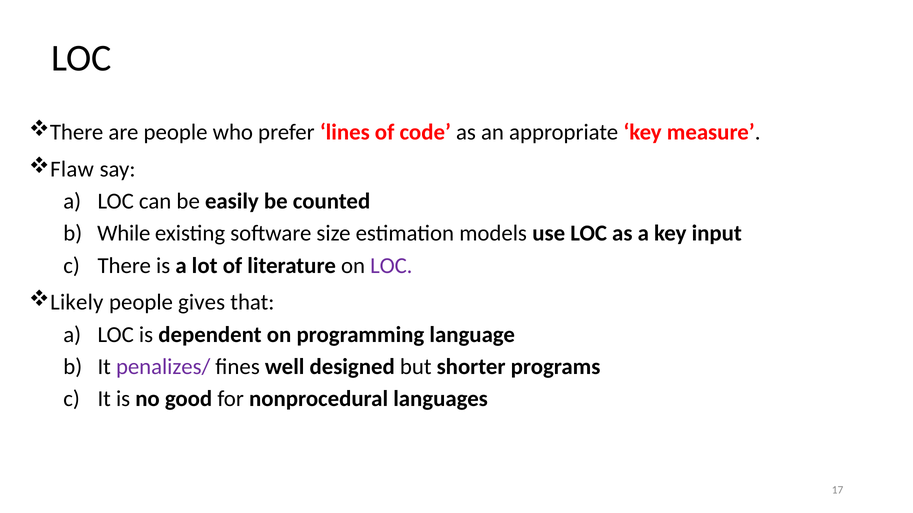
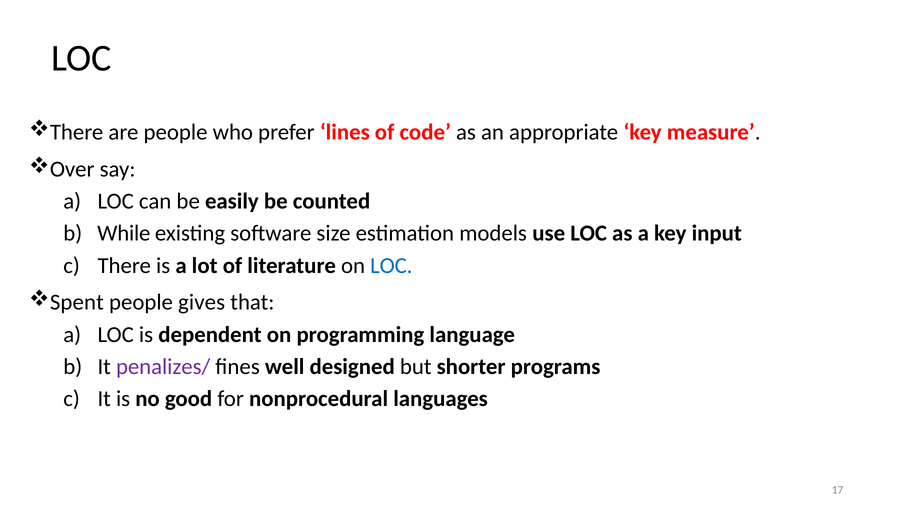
Flaw: Flaw -> Over
LOC at (391, 266) colour: purple -> blue
Likely: Likely -> Spent
